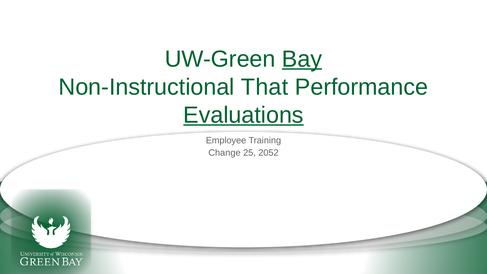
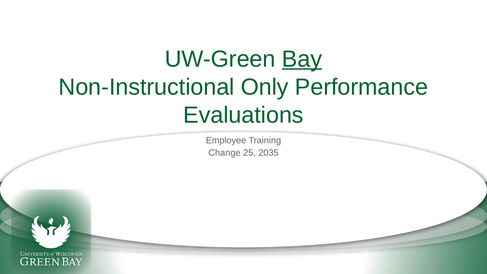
That: That -> Only
Evaluations underline: present -> none
2052: 2052 -> 2035
